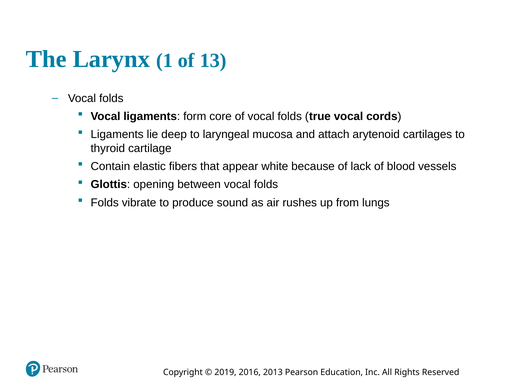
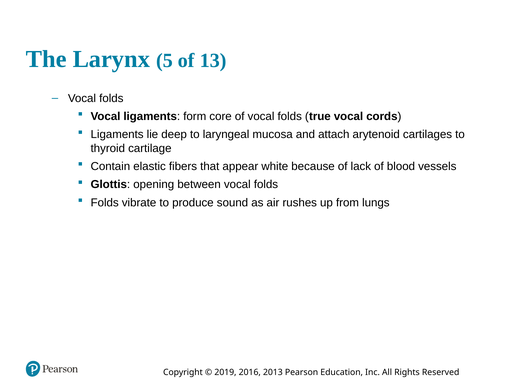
1: 1 -> 5
